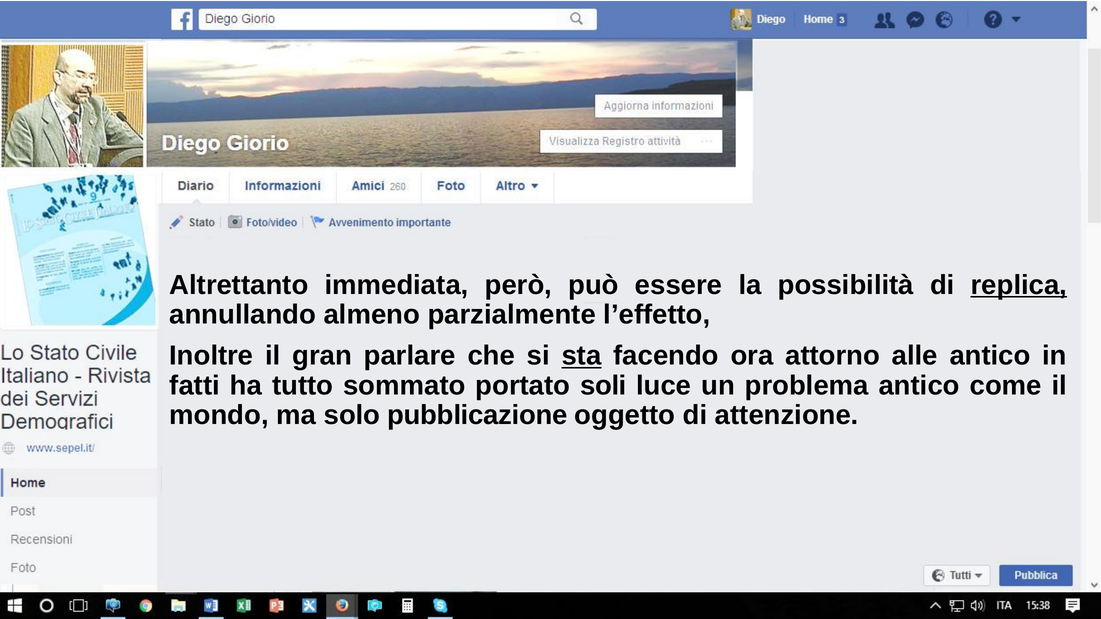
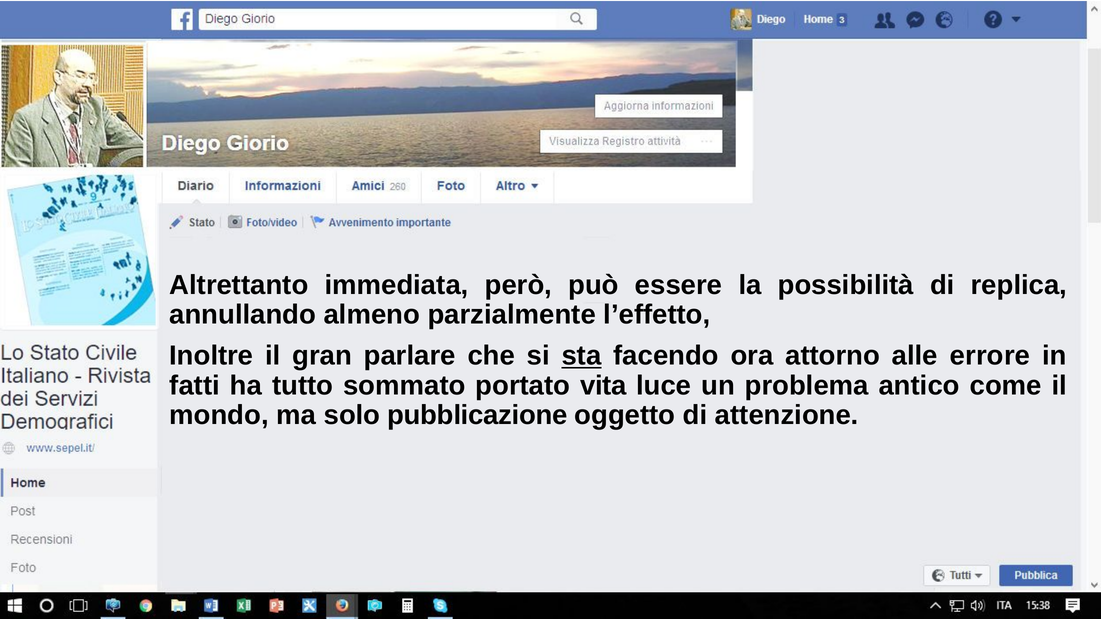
replica underline: present -> none
alle antico: antico -> errore
soli: soli -> vita
